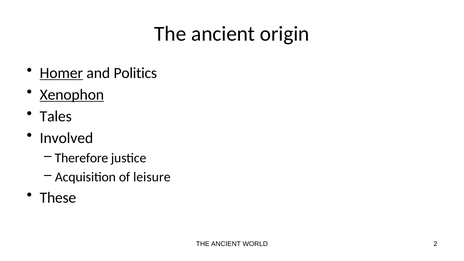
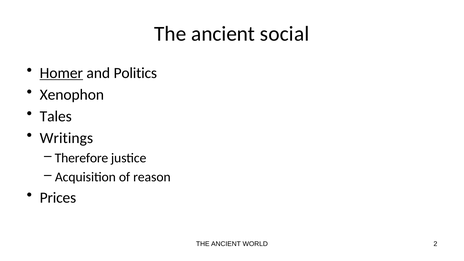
origin: origin -> social
Xenophon underline: present -> none
Involved: Involved -> Writings
leisure: leisure -> reason
These: These -> Prices
